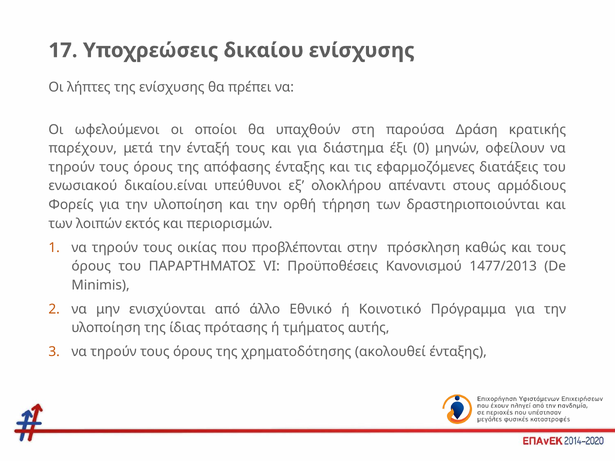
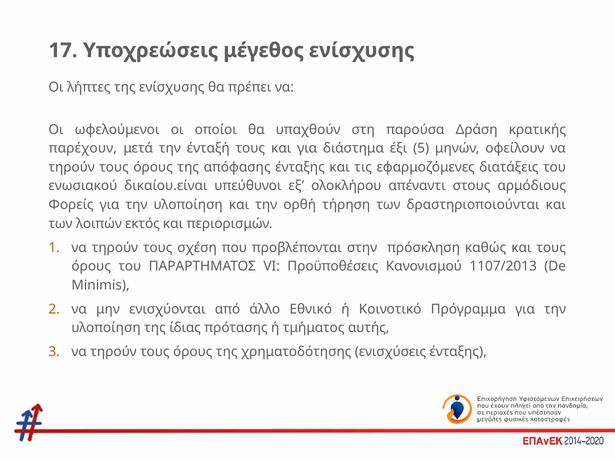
δικαίου: δικαίου -> μέγεθος
0: 0 -> 5
οικίας: οικίας -> σχέση
1477/2013: 1477/2013 -> 1107/2013
ακολουθεί: ακολουθεί -> ενισχύσεις
